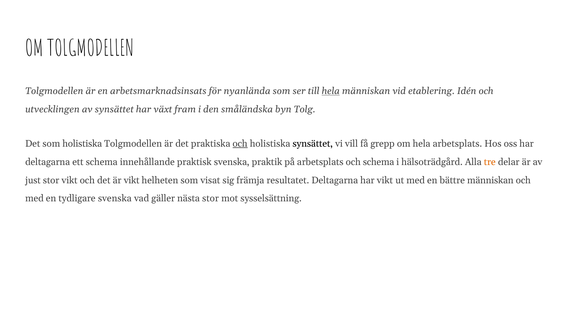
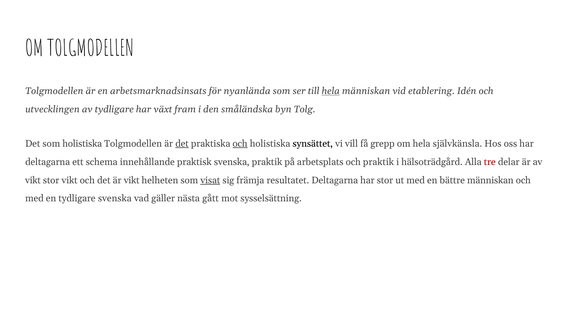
av synsättet: synsättet -> tydligare
det at (182, 144) underline: none -> present
hela arbetsplats: arbetsplats -> självkänsla
och schema: schema -> praktik
tre colour: orange -> red
just at (33, 180): just -> vikt
visat underline: none -> present
har vikt: vikt -> stor
nästa stor: stor -> gått
